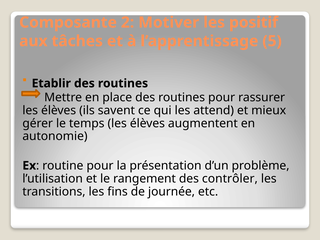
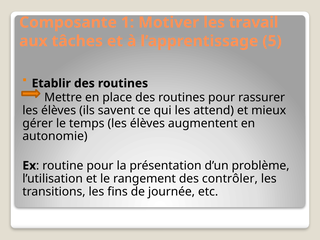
2: 2 -> 1
positif: positif -> travail
